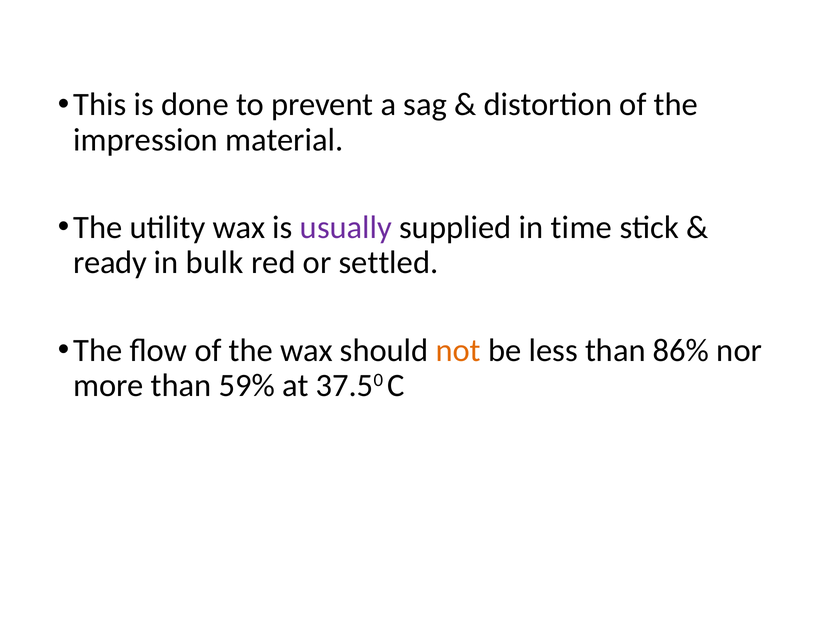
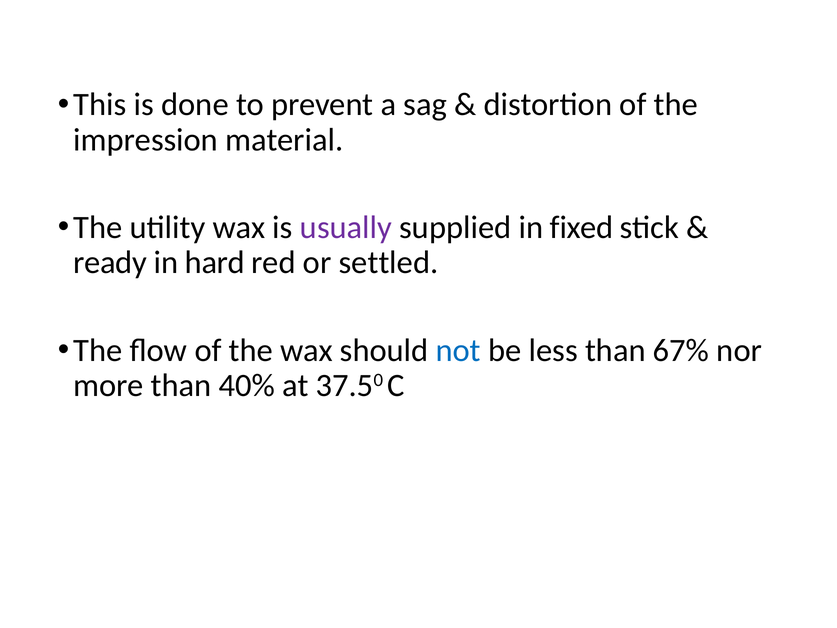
time: time -> fixed
bulk: bulk -> hard
not colour: orange -> blue
86%: 86% -> 67%
59%: 59% -> 40%
